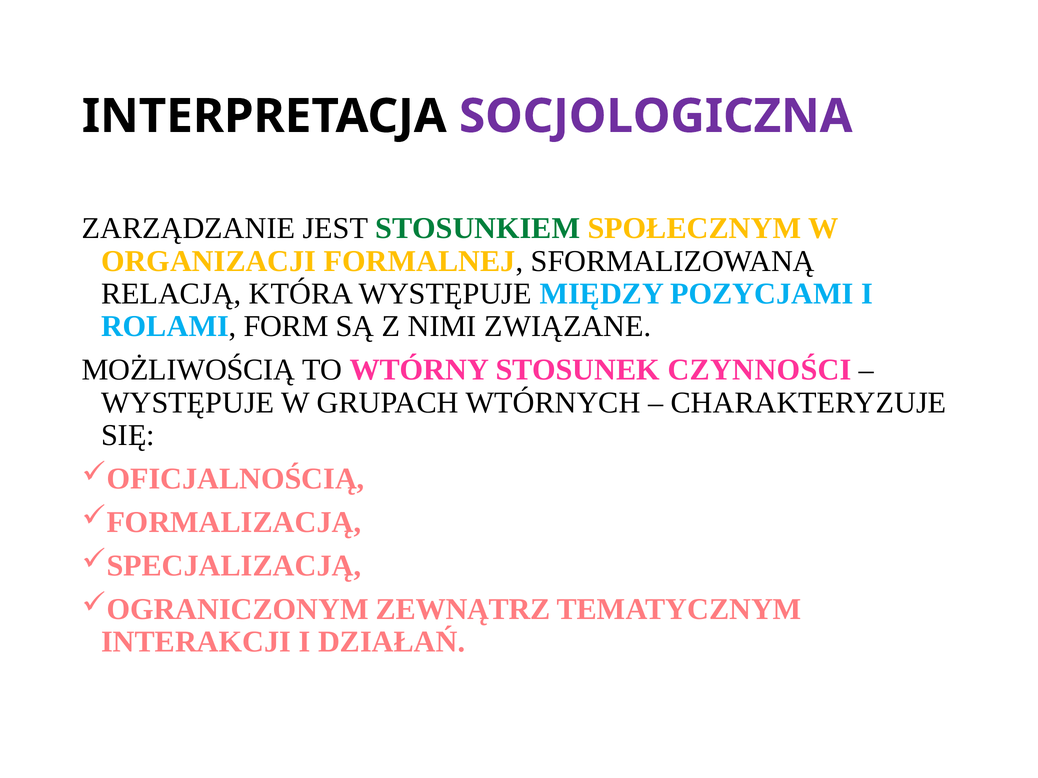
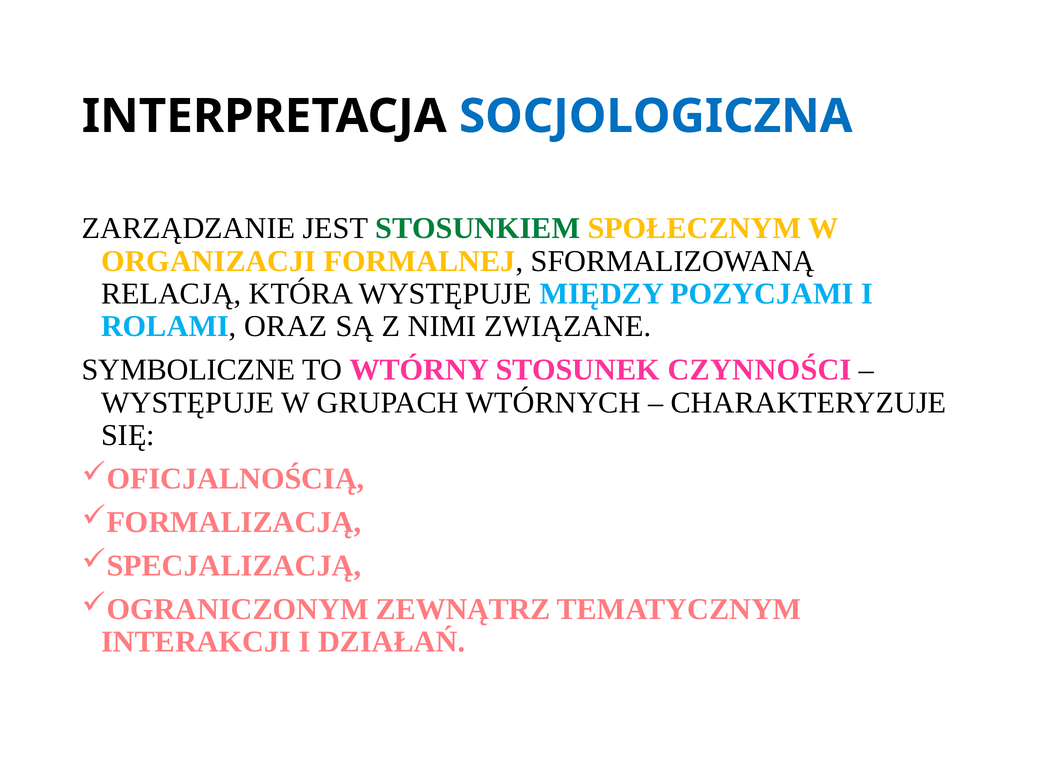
SOCJOLOGICZNA colour: purple -> blue
FORM: FORM -> ORAZ
MOŻLIWOŚCIĄ: MOŻLIWOŚCIĄ -> SYMBOLICZNE
